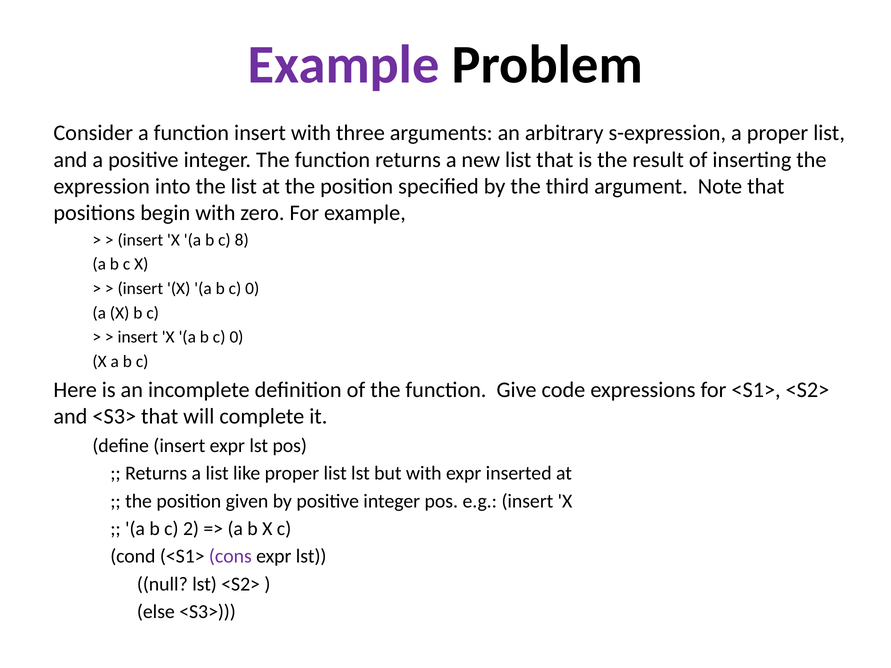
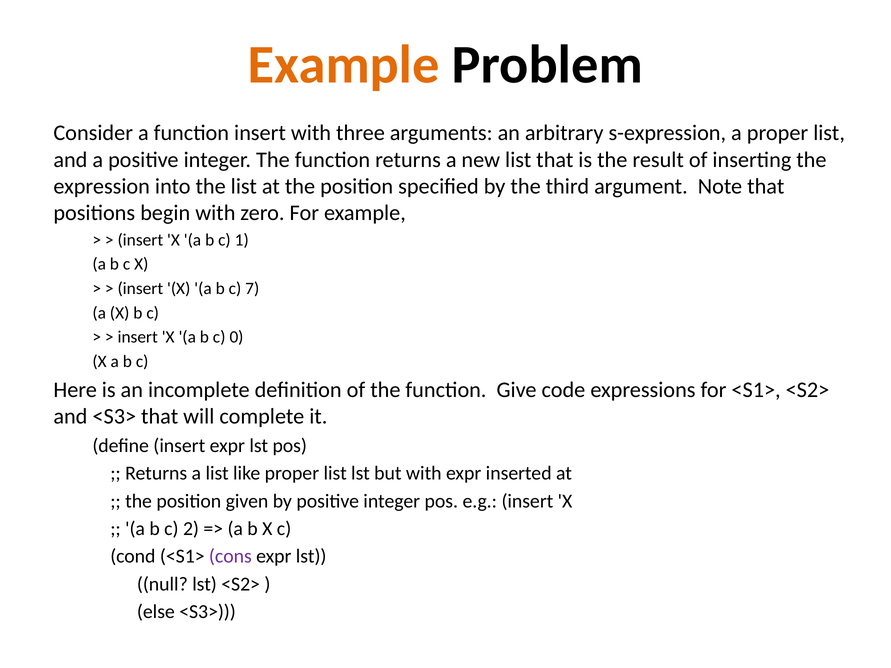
Example at (344, 65) colour: purple -> orange
8: 8 -> 1
0 at (252, 289): 0 -> 7
